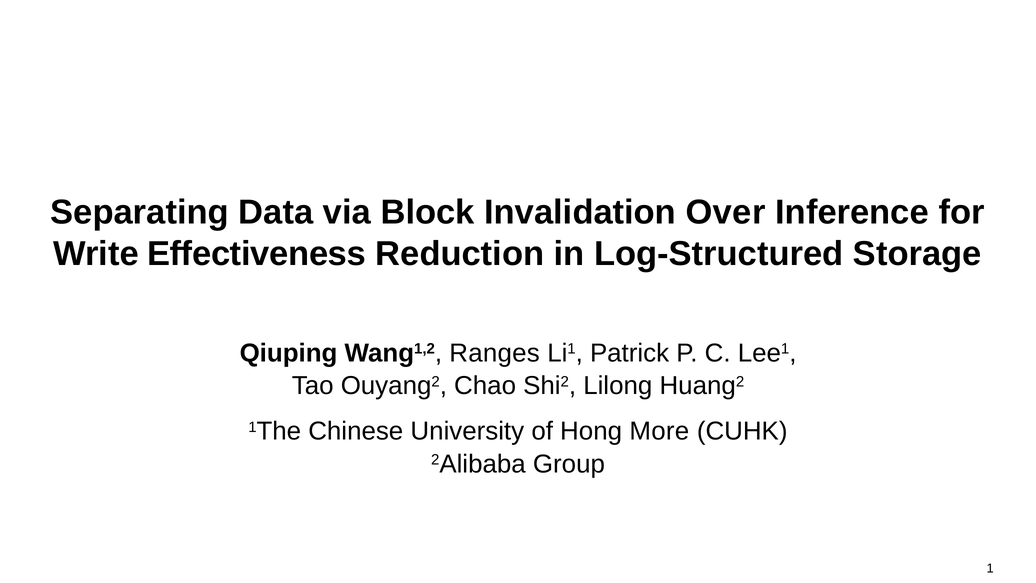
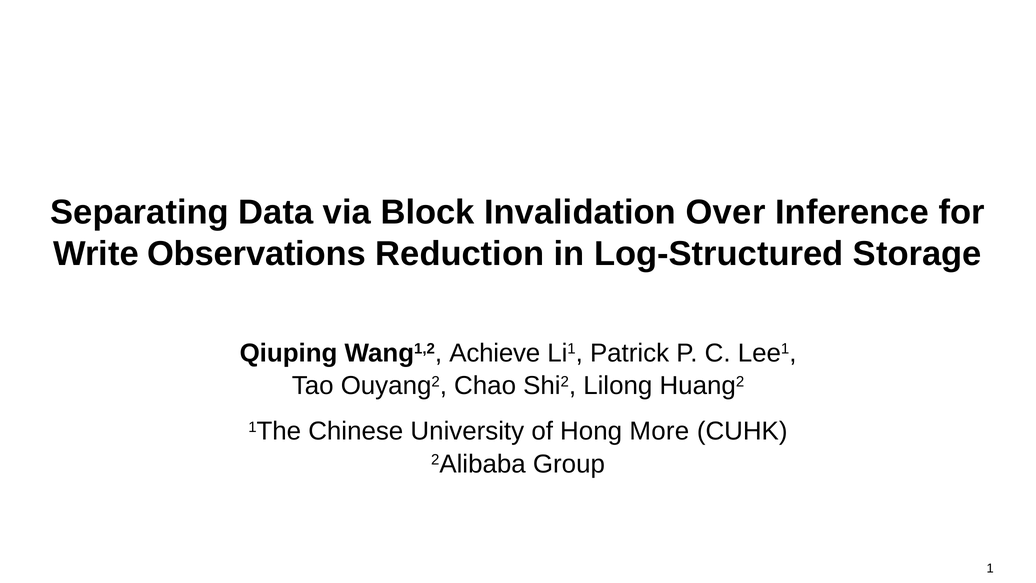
Effectiveness: Effectiveness -> Observations
Ranges: Ranges -> Achieve
